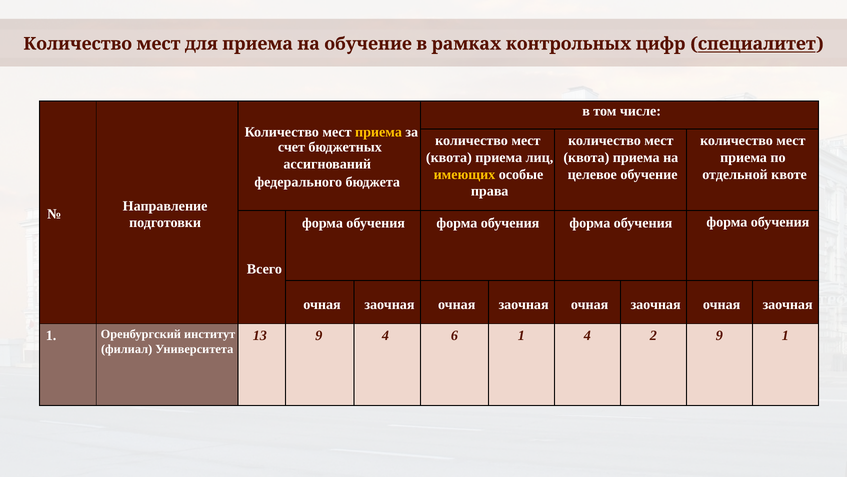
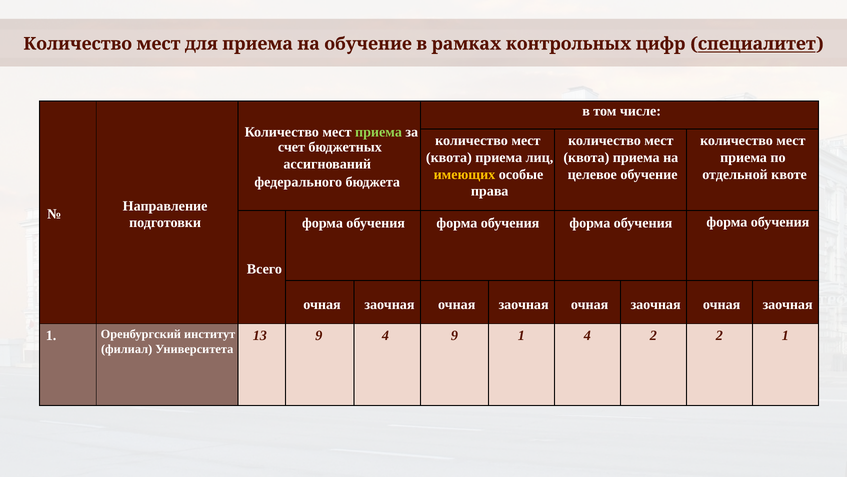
приема at (379, 132) colour: yellow -> light green
4 6: 6 -> 9
2 9: 9 -> 2
